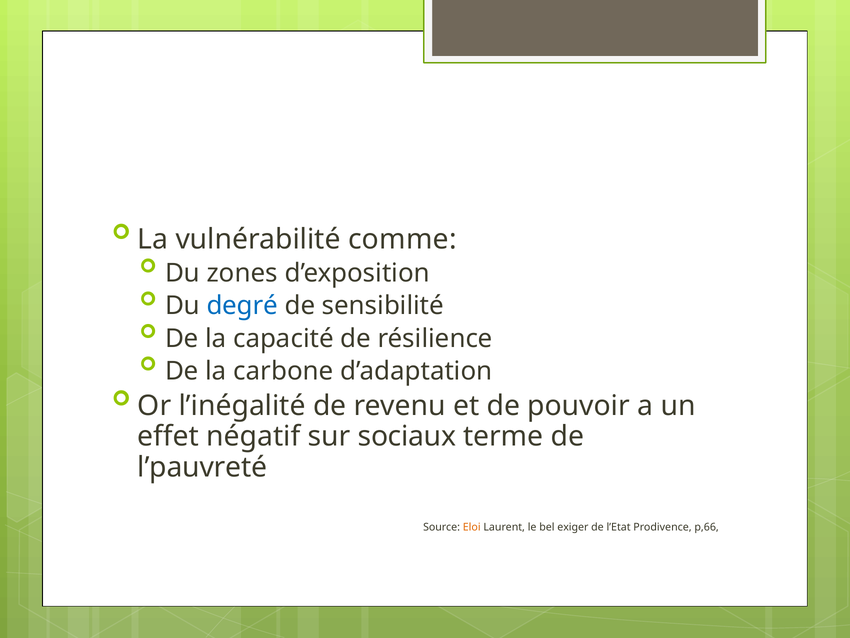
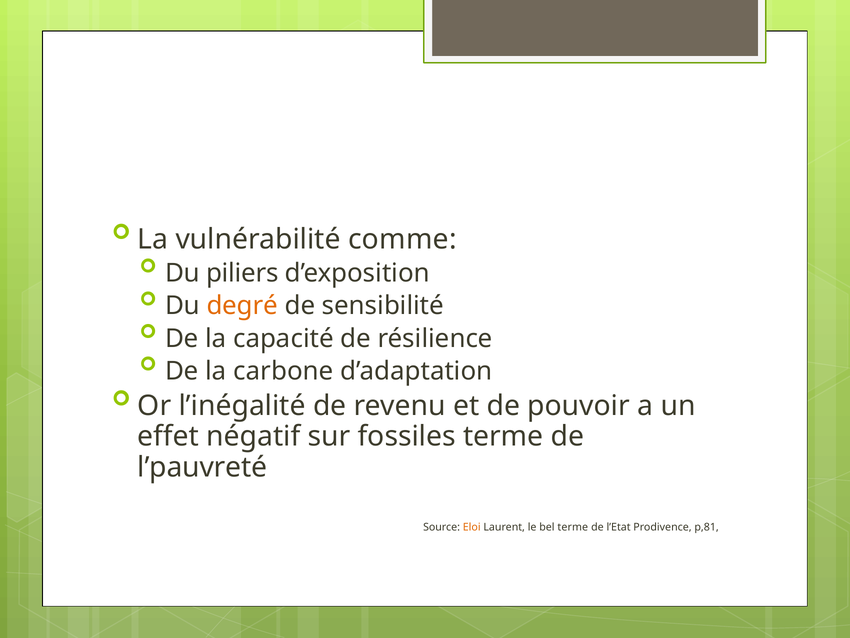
zones: zones -> piliers
degré colour: blue -> orange
sociaux: sociaux -> fossiles
bel exiger: exiger -> terme
p,66: p,66 -> p,81
